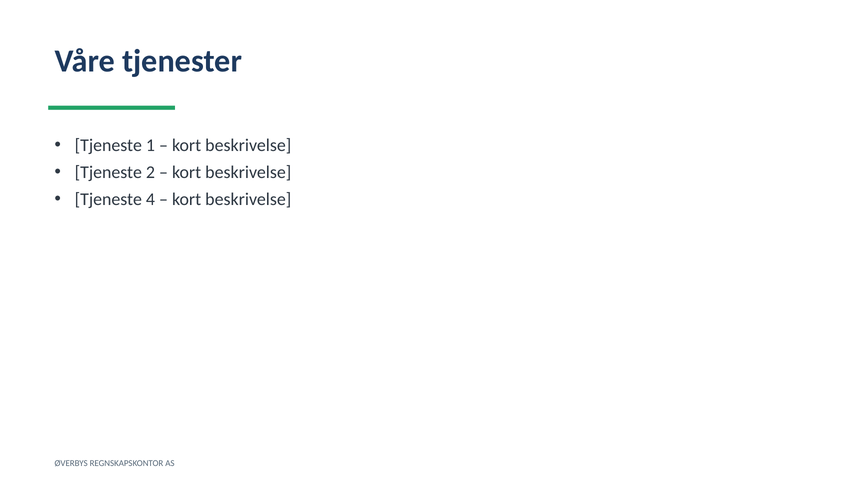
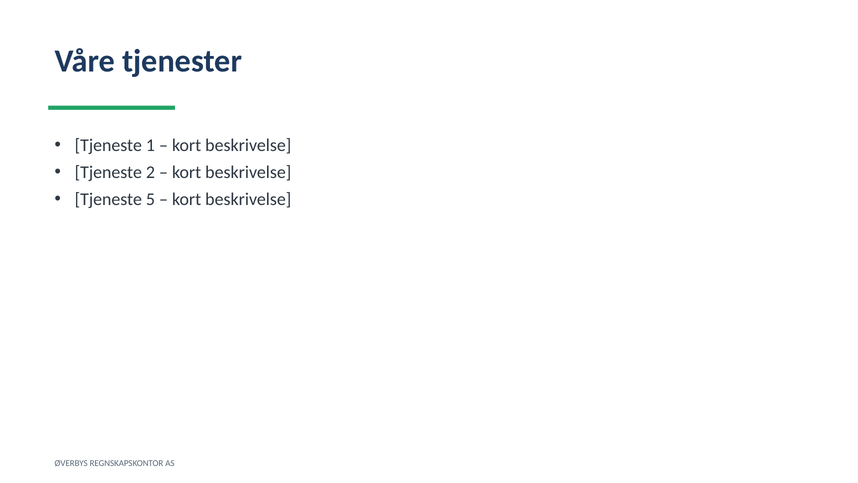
4: 4 -> 5
